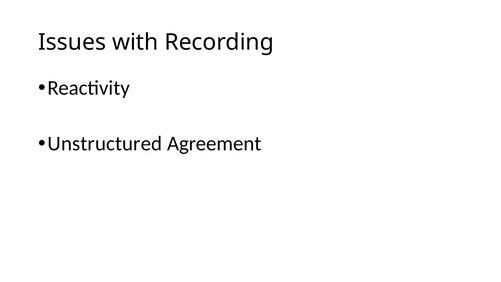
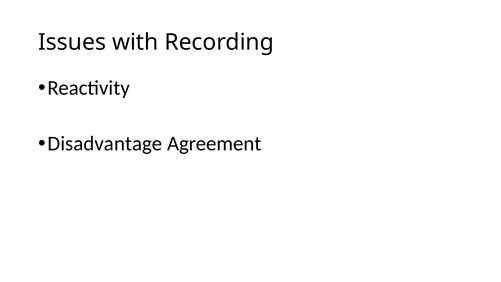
Unstructured: Unstructured -> Disadvantage
